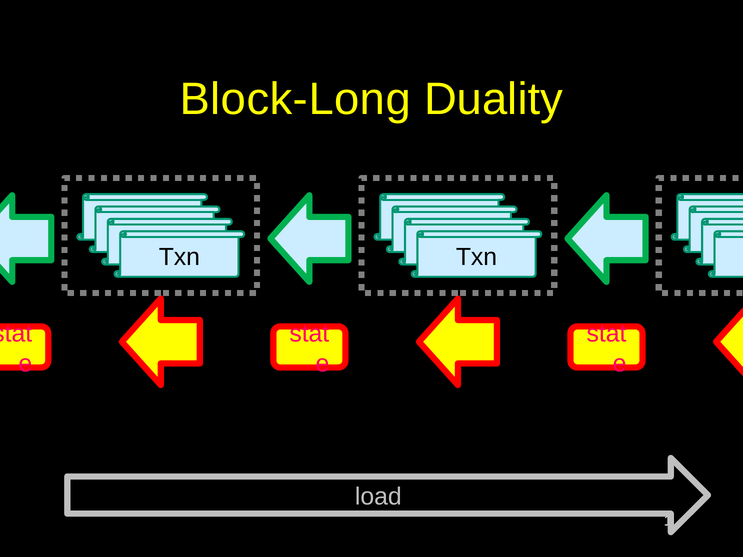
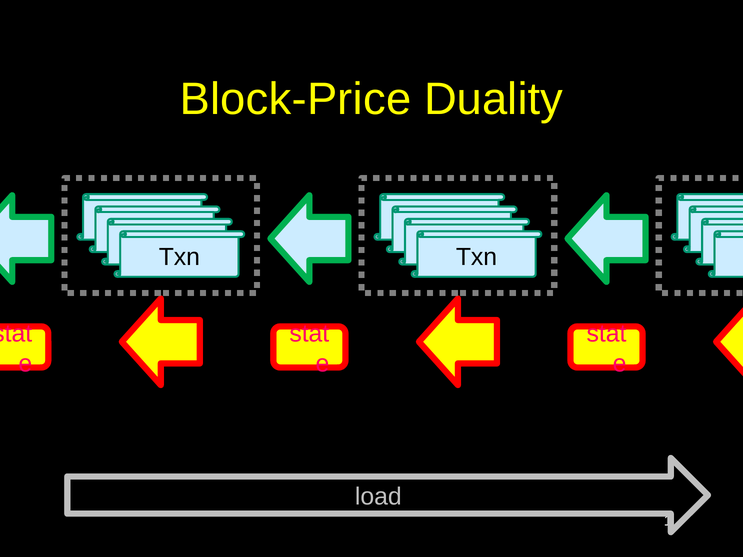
Block-Long: Block-Long -> Block-Price
